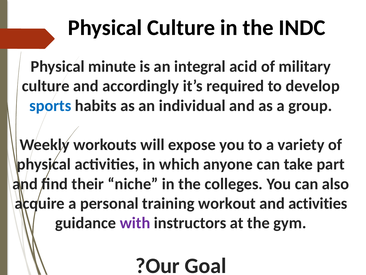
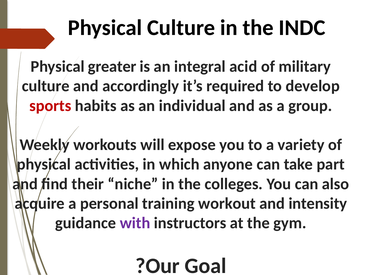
minute: minute -> greater
sports colour: blue -> red
and activities: activities -> intensity
